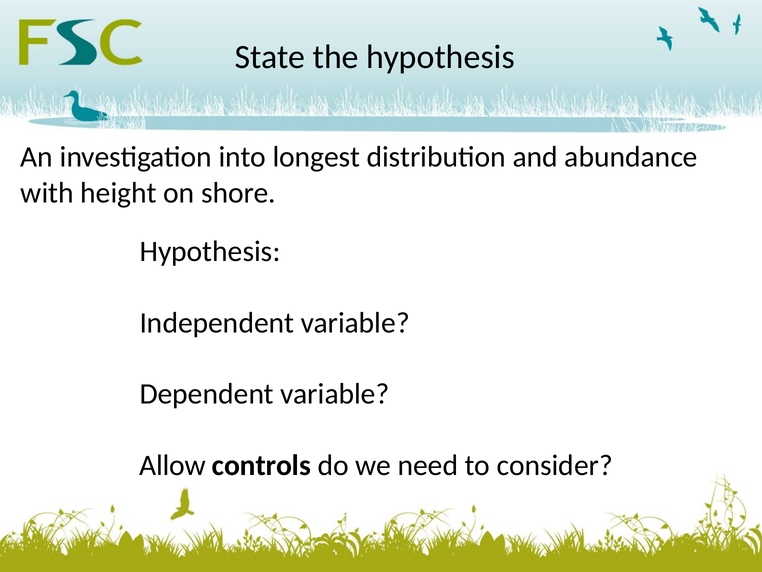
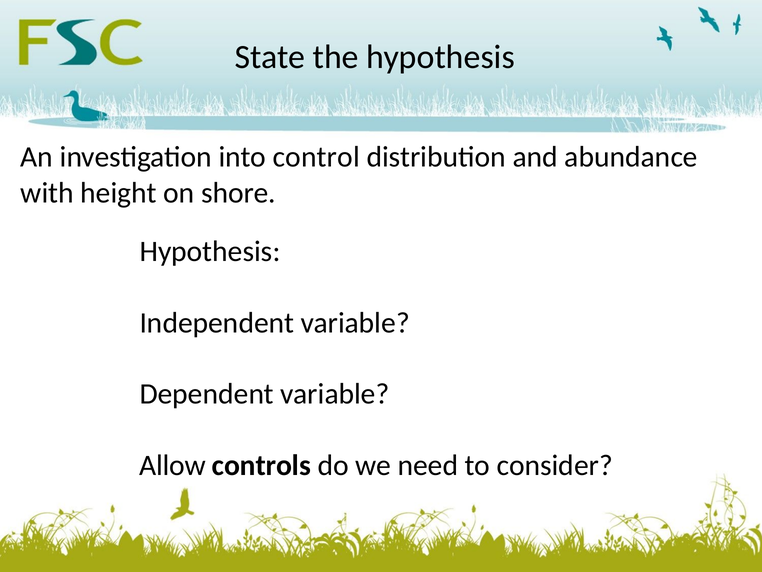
longest: longest -> control
